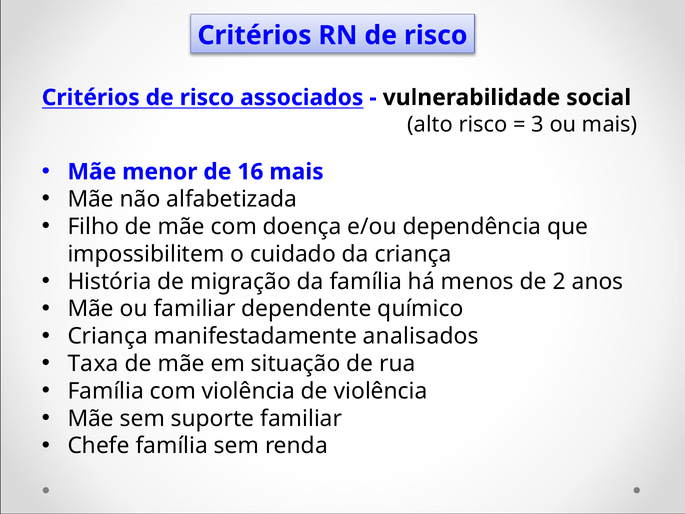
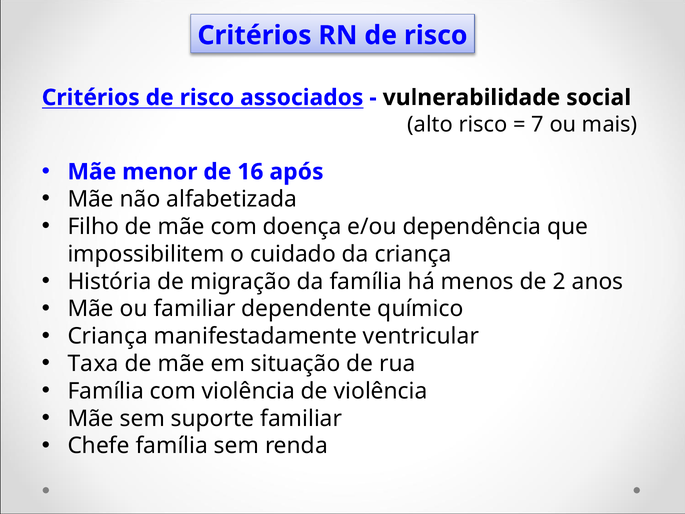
3: 3 -> 7
16 mais: mais -> após
analisados: analisados -> ventricular
